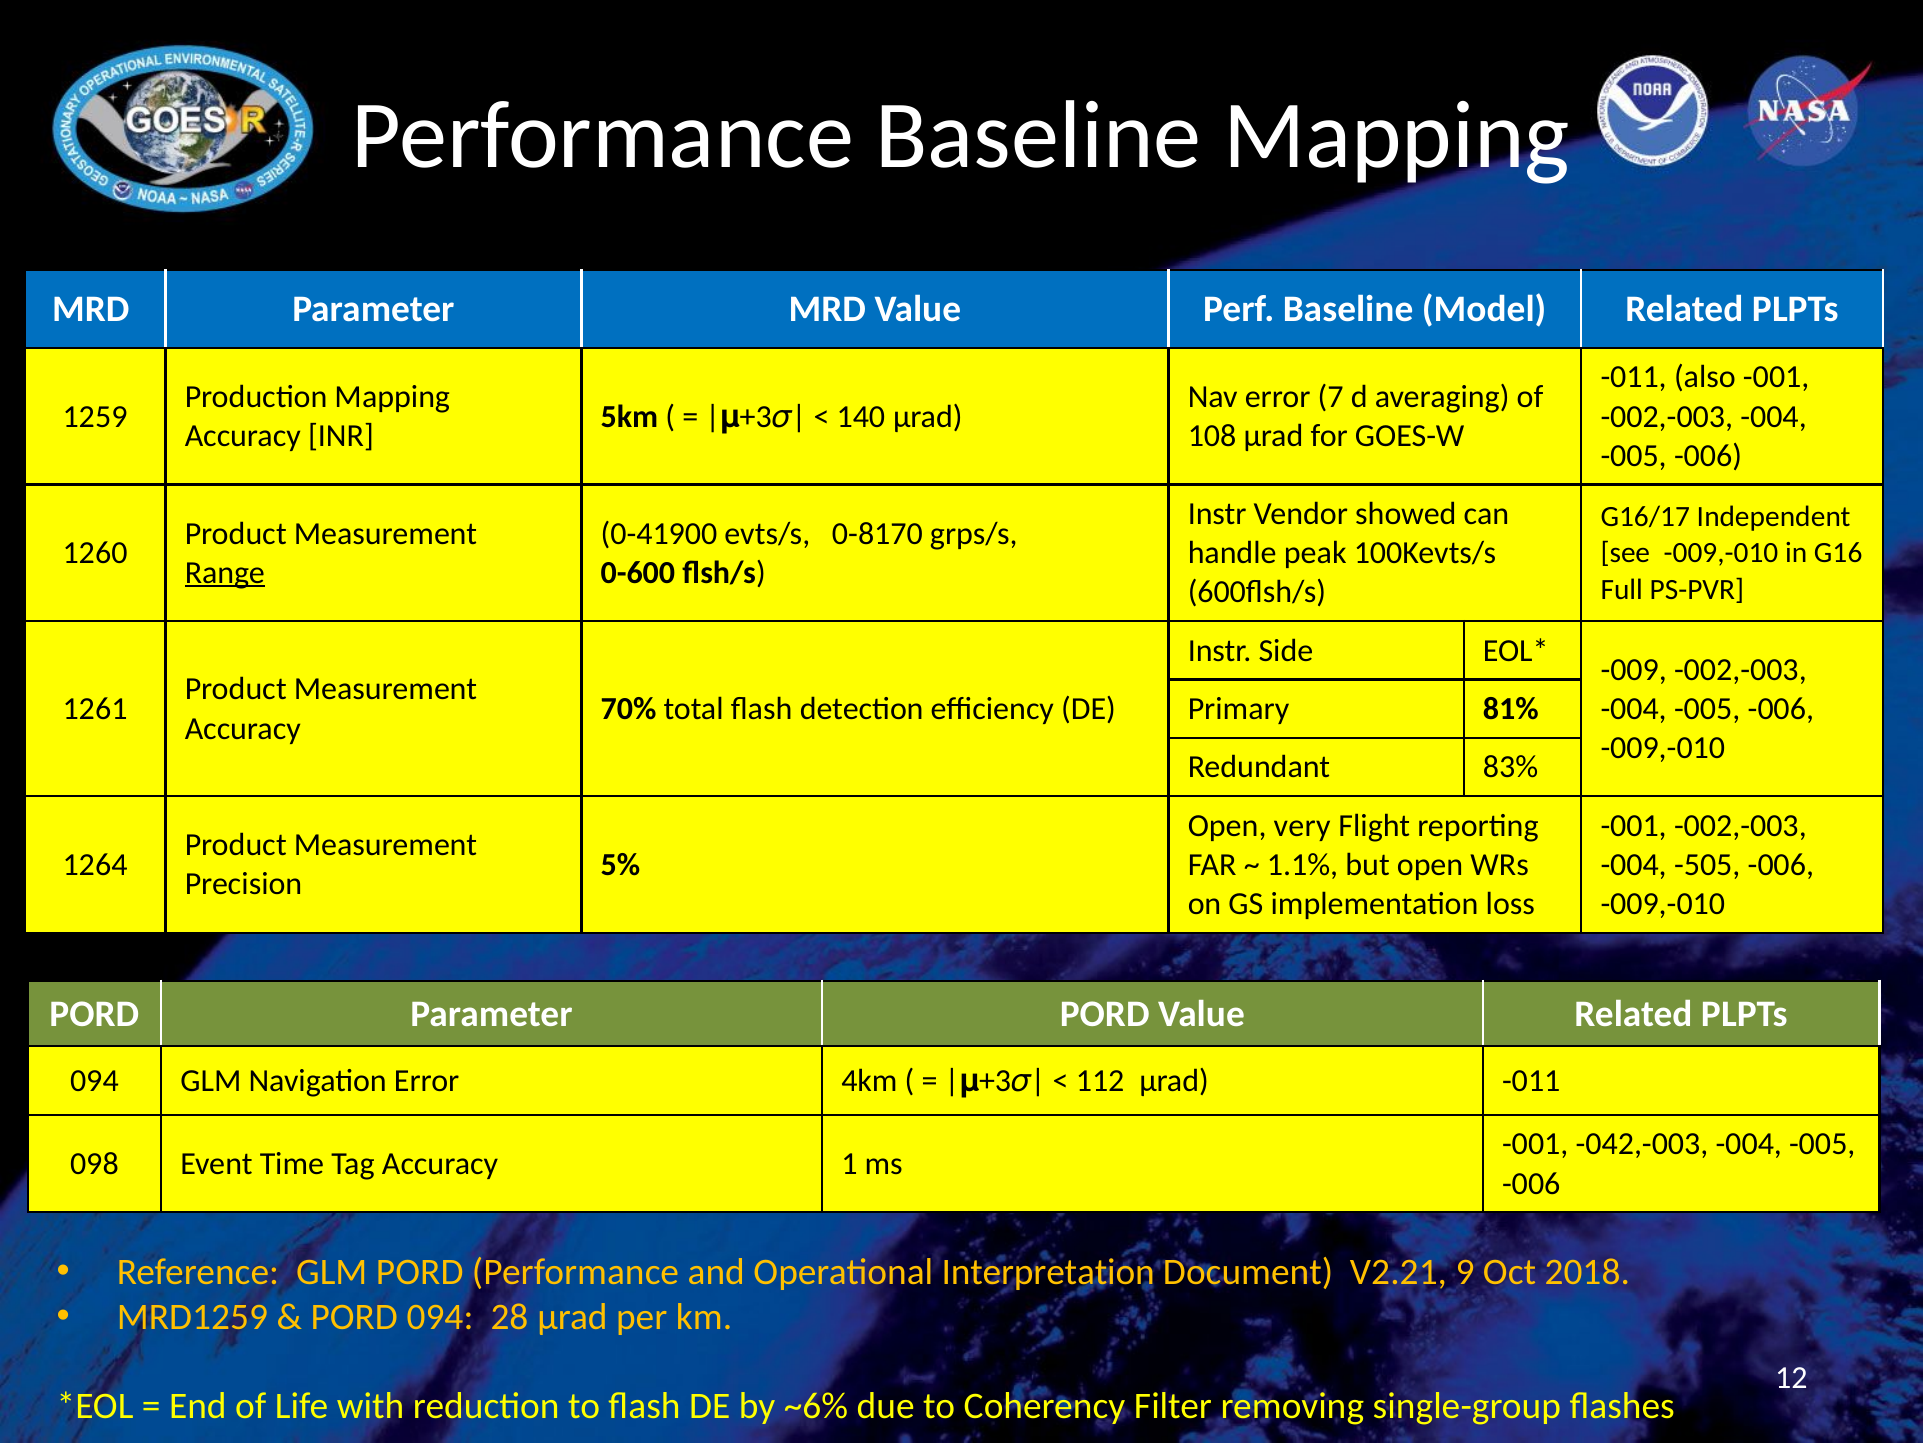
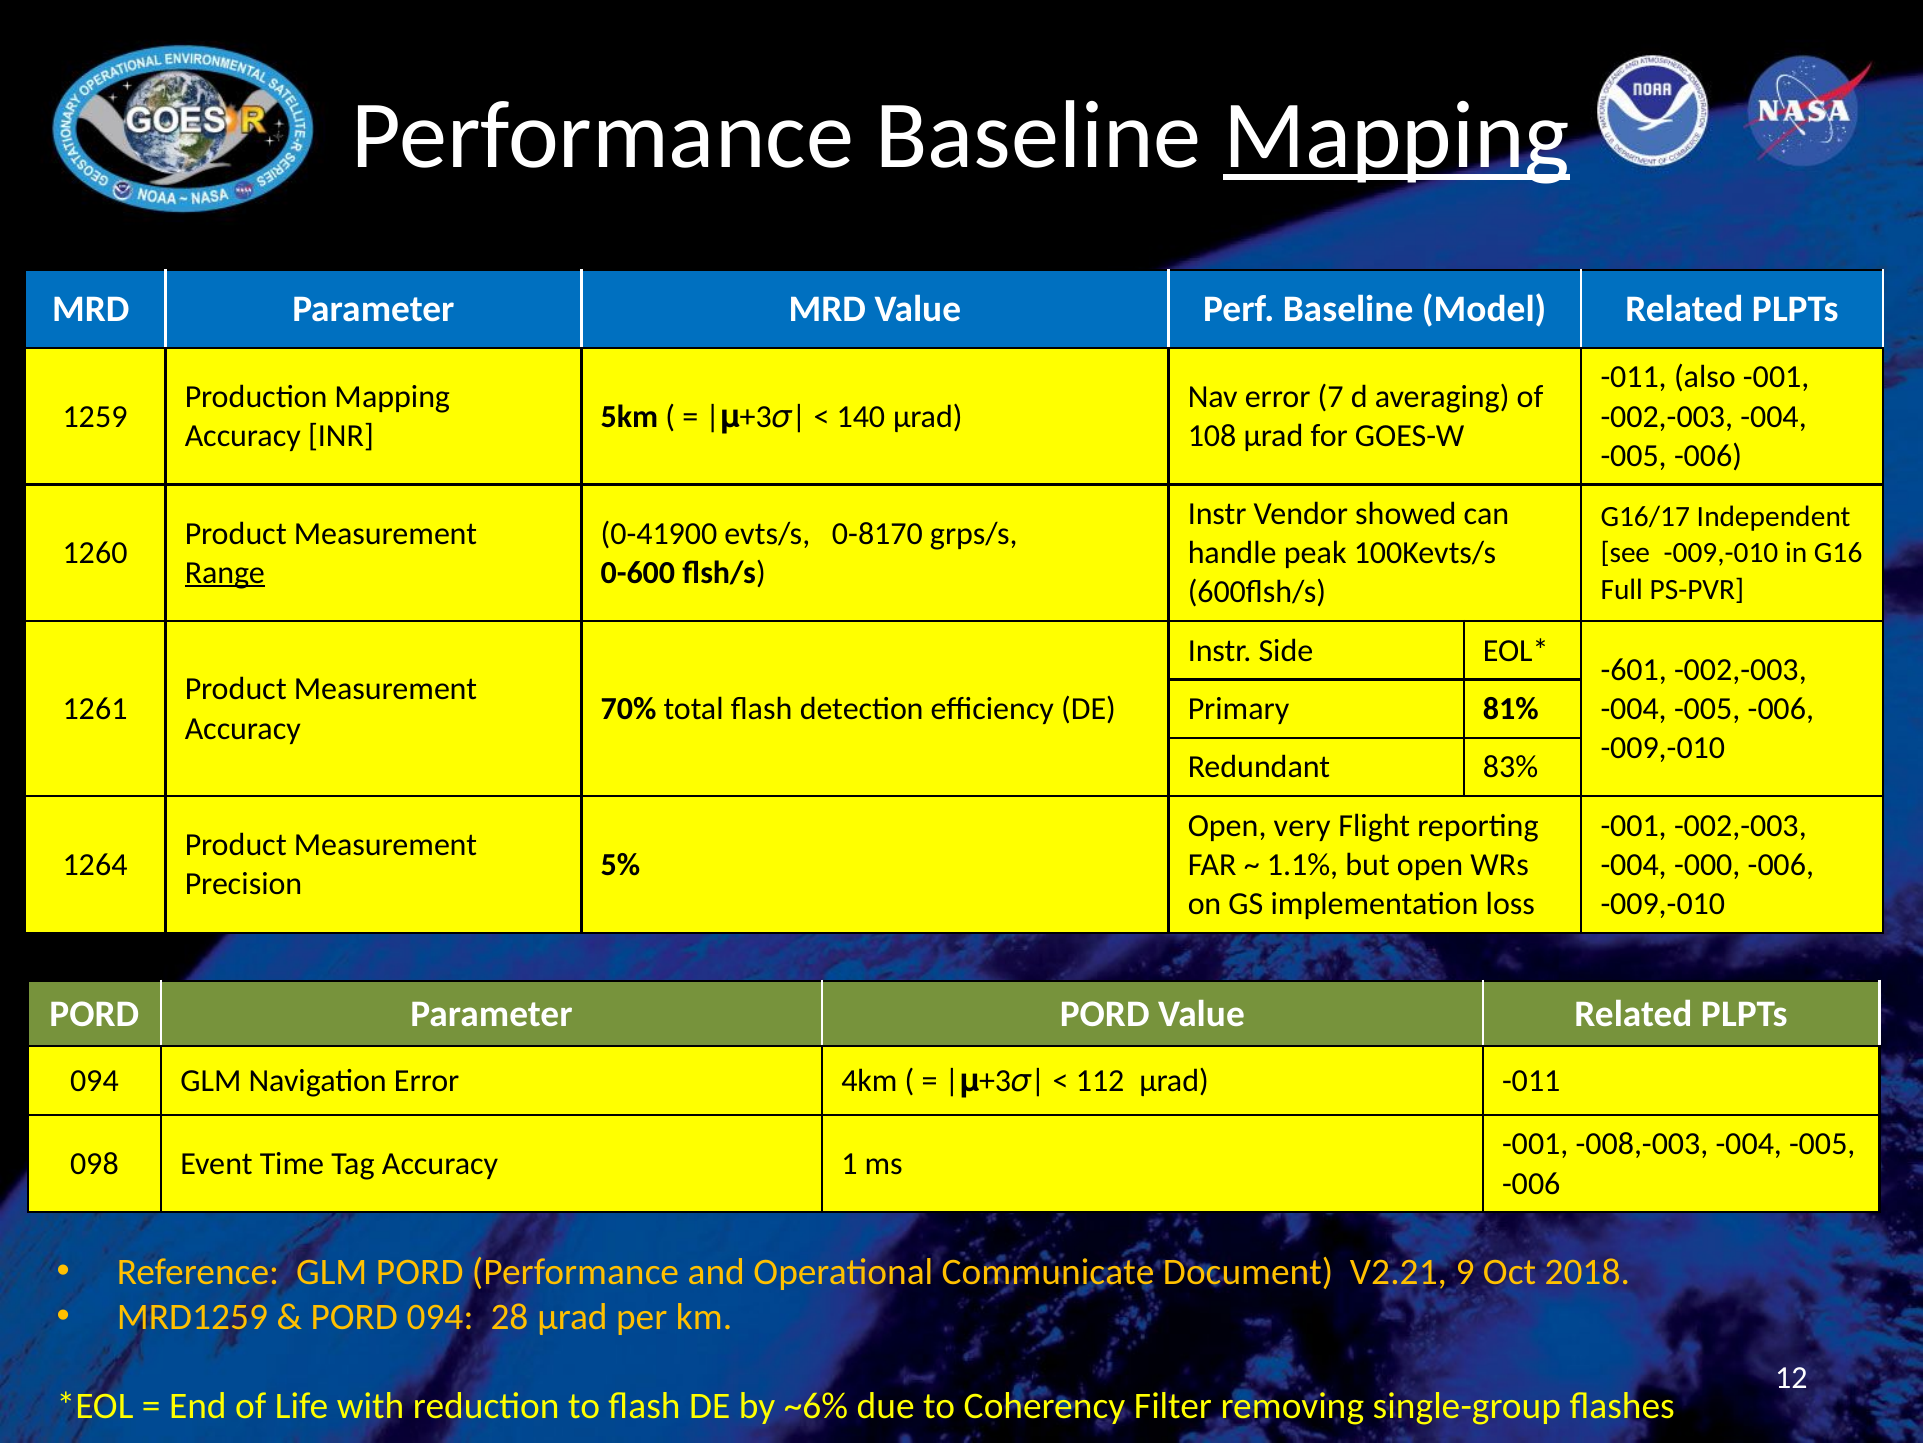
Mapping at (1397, 136) underline: none -> present
-009: -009 -> -601
-505: -505 -> -000
-042,-003: -042,-003 -> -008,-003
Interpretation: Interpretation -> Communicate
